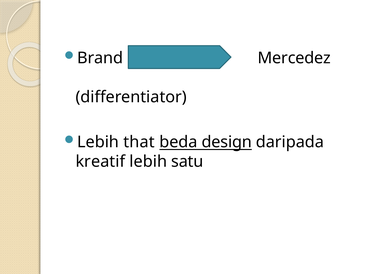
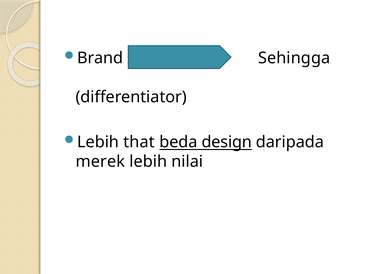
Mercedez: Mercedez -> Sehingga
kreatif: kreatif -> merek
satu: satu -> nilai
